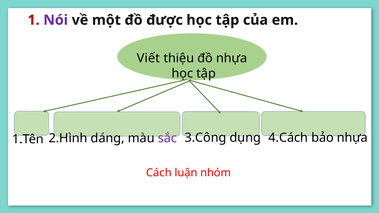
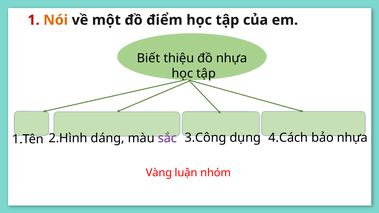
Nói colour: purple -> orange
được: được -> điểm
Viết: Viết -> Biết
Cách: Cách -> Vàng
